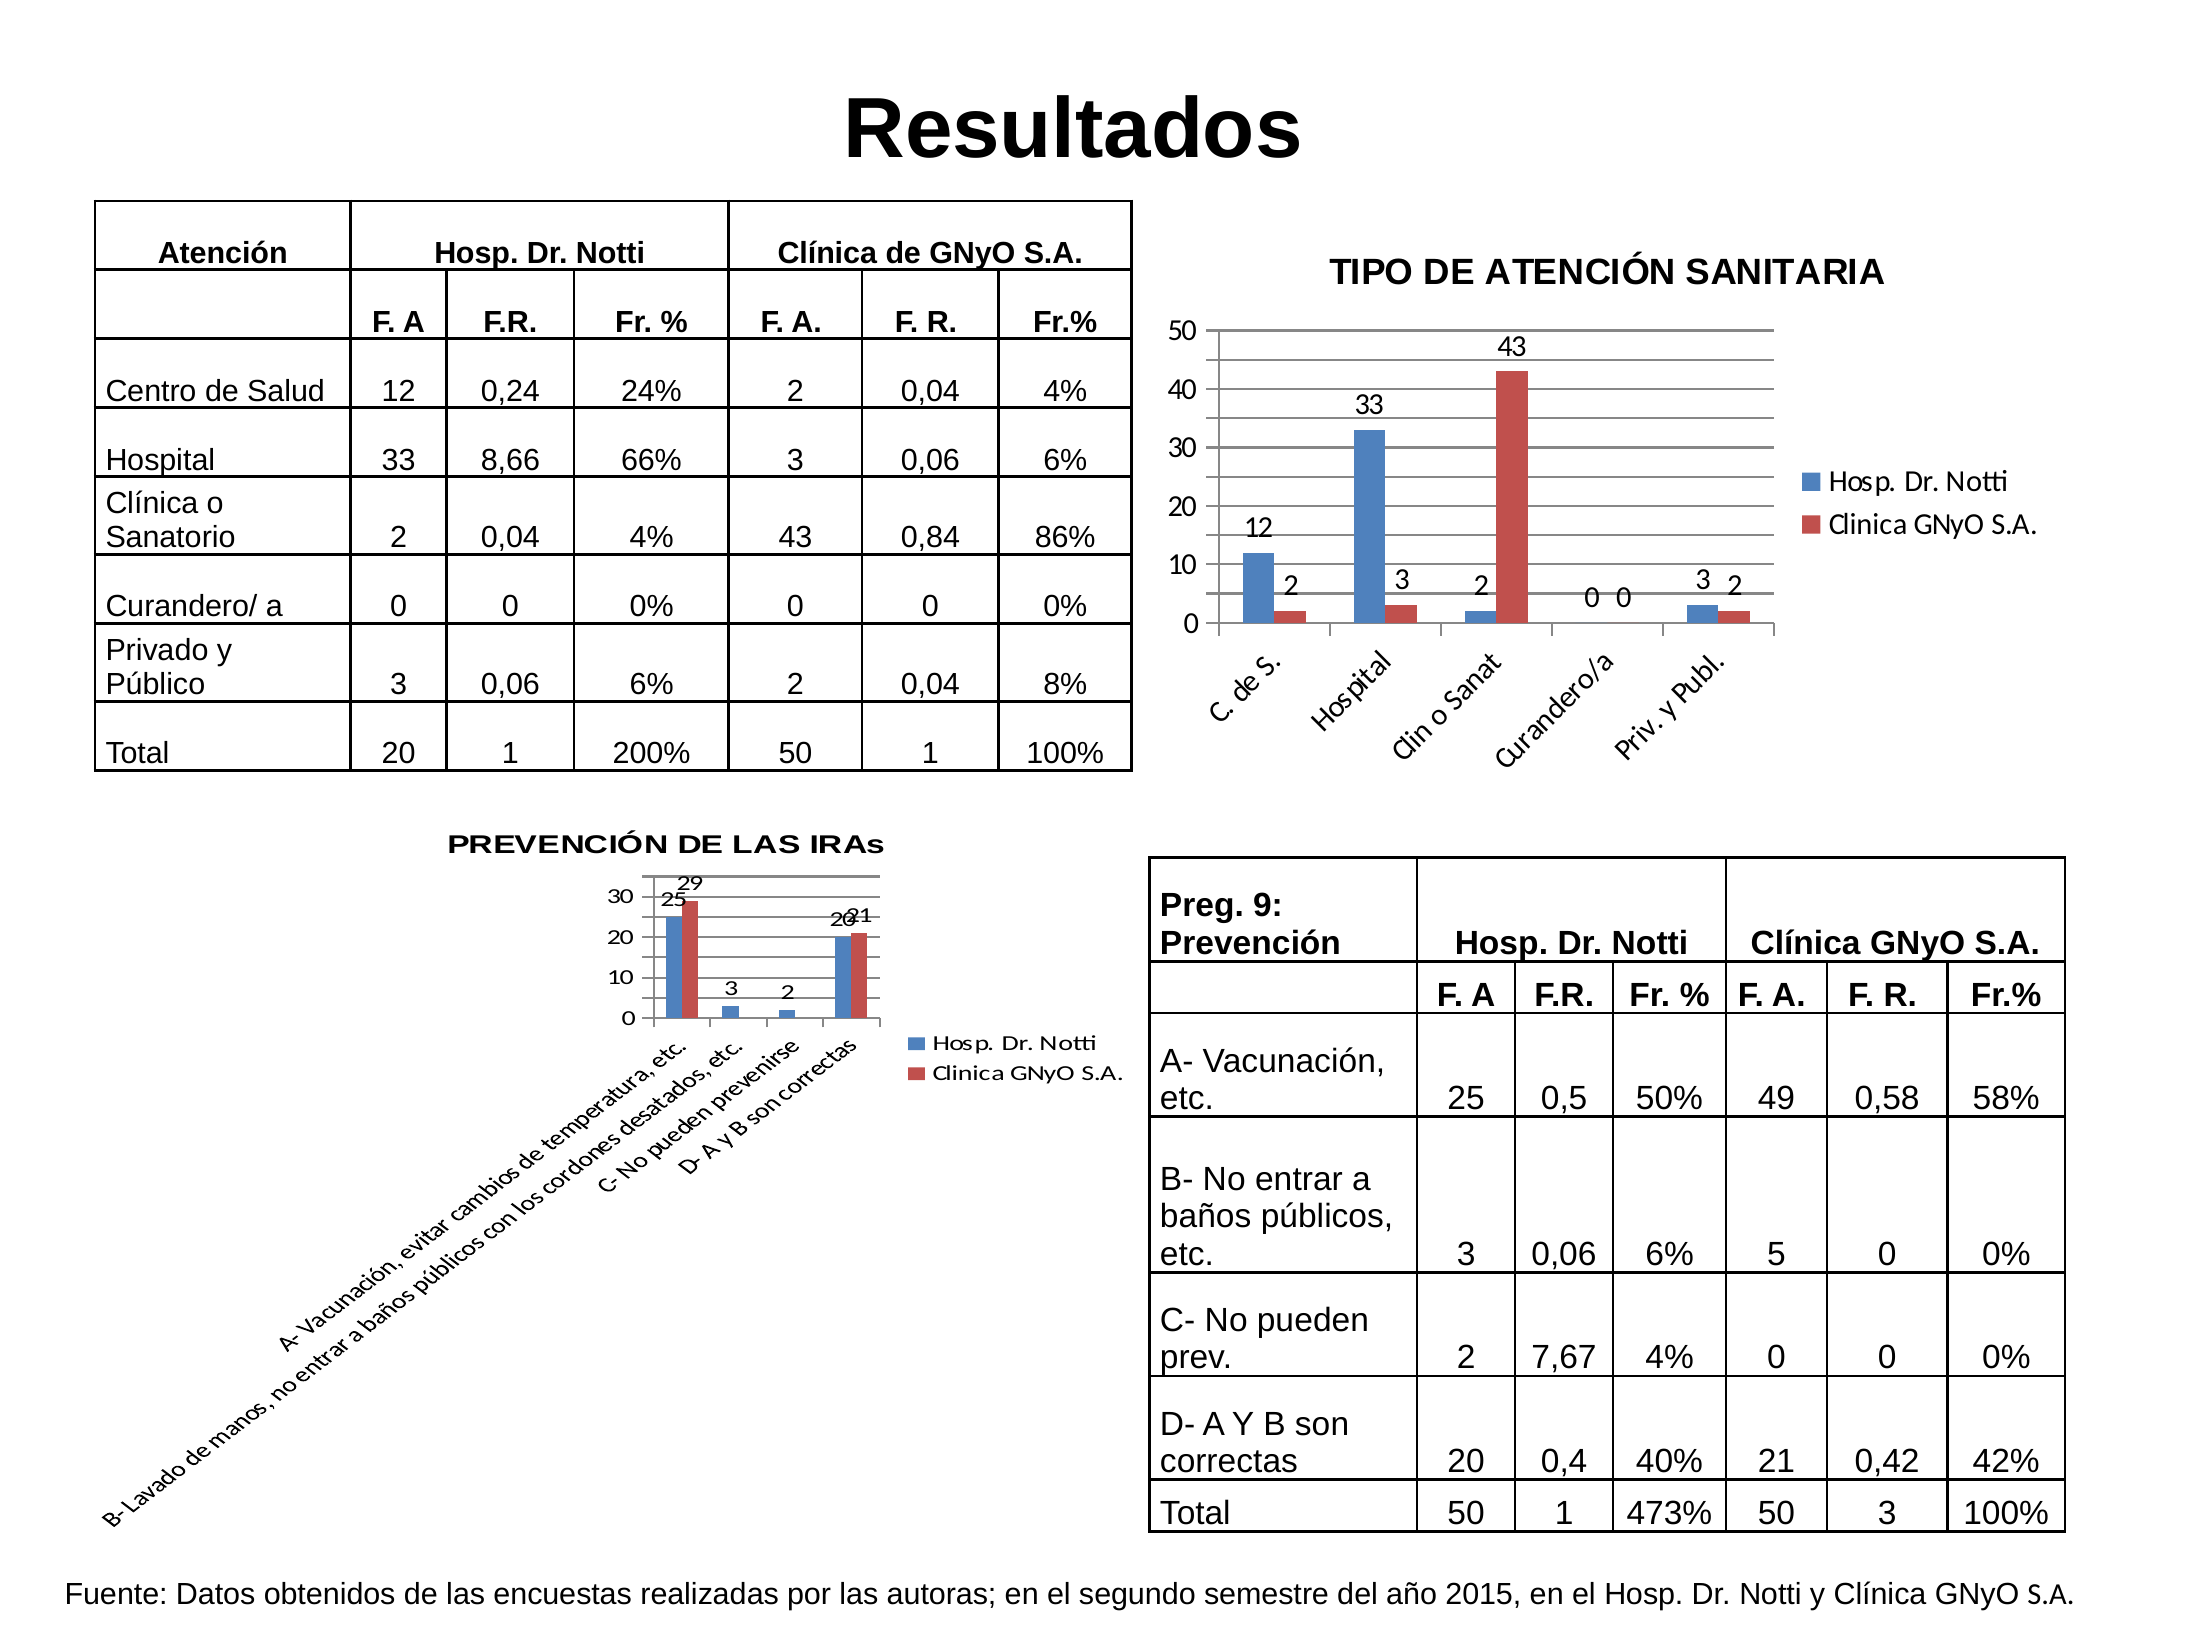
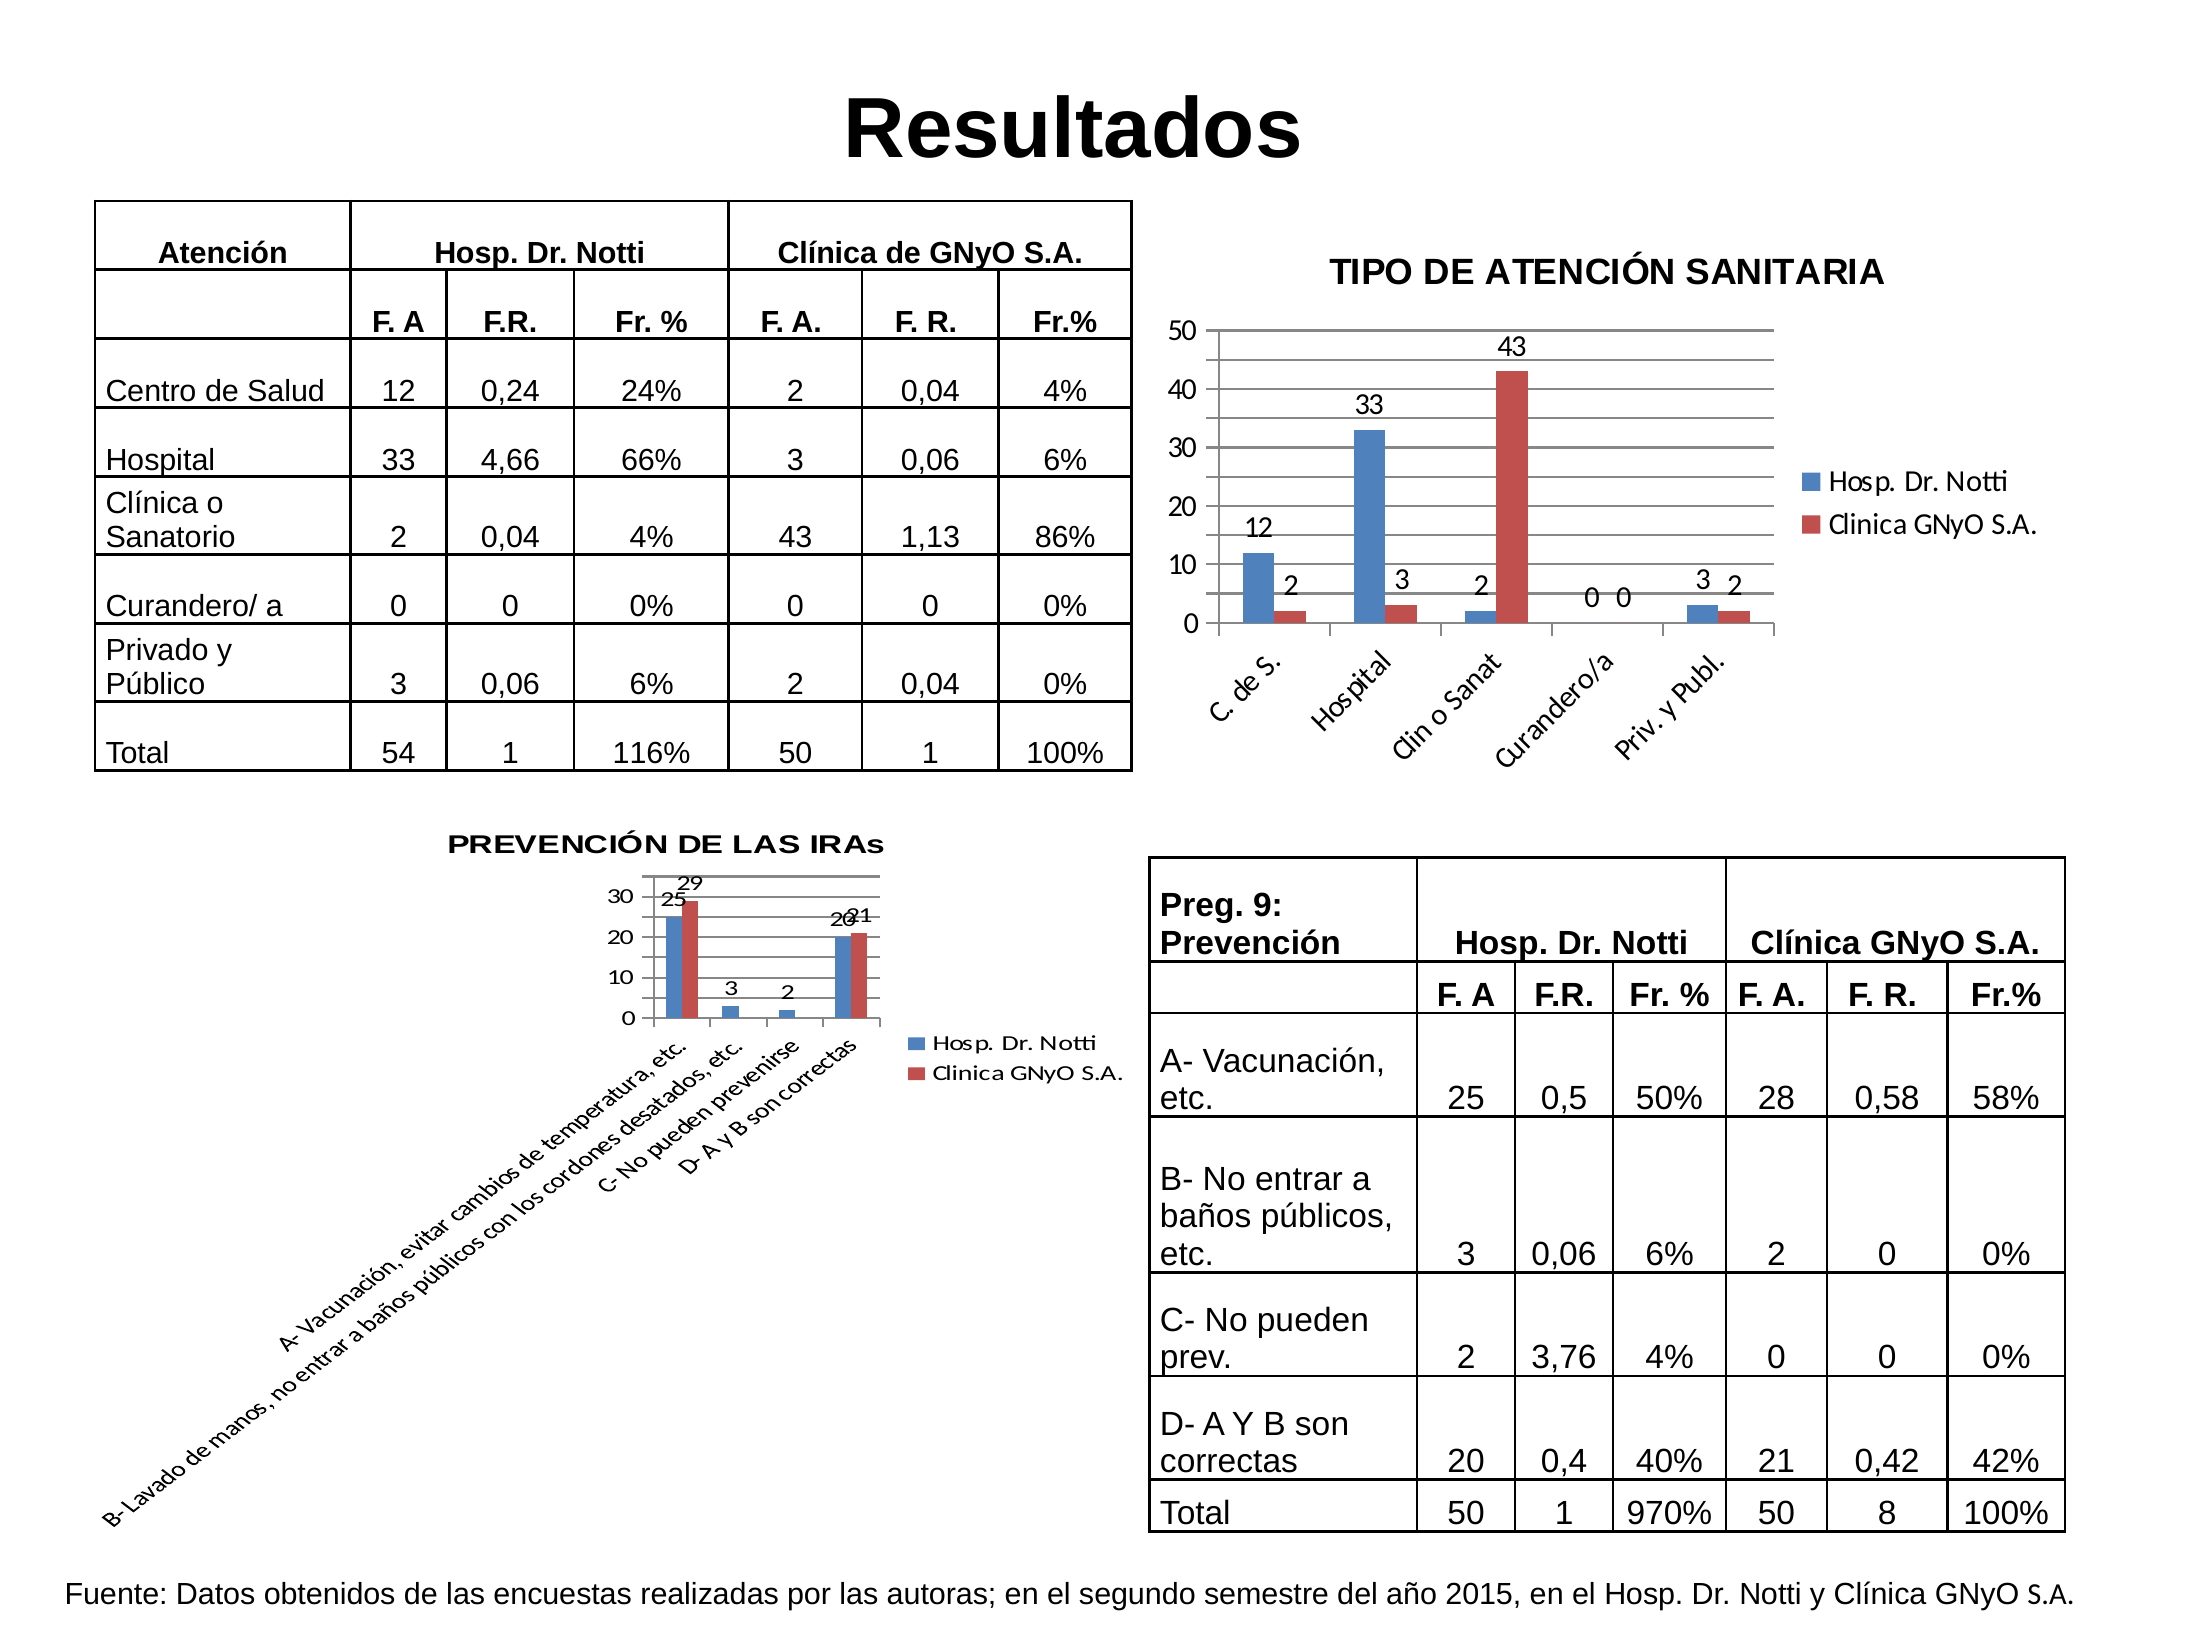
8,66: 8,66 -> 4,66
0,84: 0,84 -> 1,13
0,04 8%: 8% -> 0%
Total 20: 20 -> 54
200%: 200% -> 116%
49: 49 -> 28
5 at (1776, 1254): 5 -> 2
7,67: 7,67 -> 3,76
473%: 473% -> 970%
50 3: 3 -> 8
